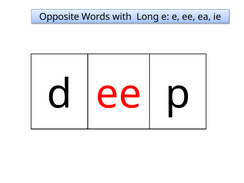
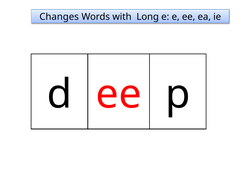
Opposite: Opposite -> Changes
